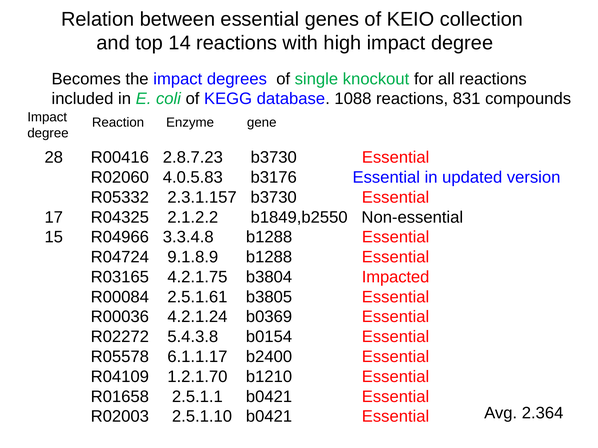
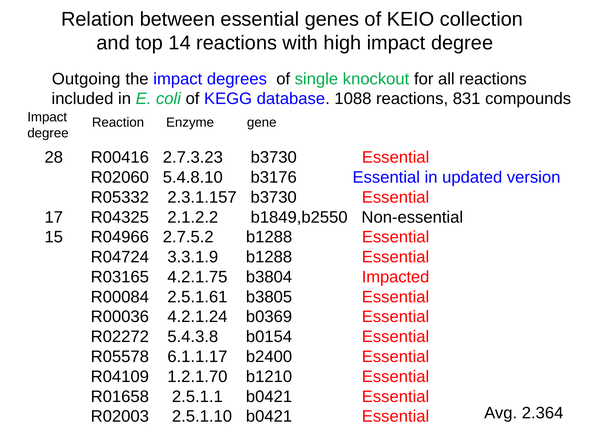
Becomes: Becomes -> Outgoing
2.8.7.23: 2.8.7.23 -> 2.7.3.23
4.0.5.83: 4.0.5.83 -> 5.4.8.10
3.3.4.8: 3.3.4.8 -> 2.7.5.2
9.1.8.9: 9.1.8.9 -> 3.3.1.9
